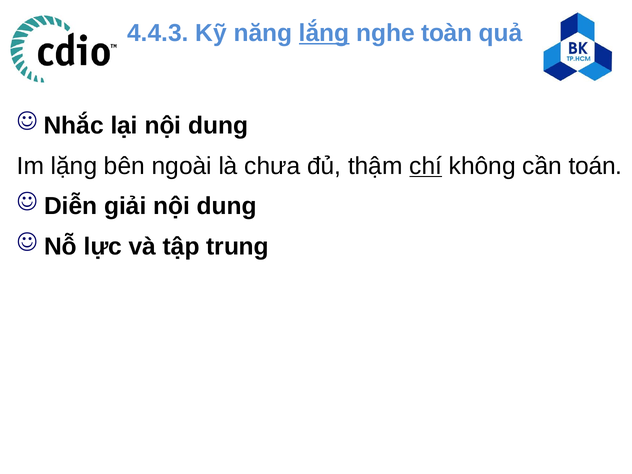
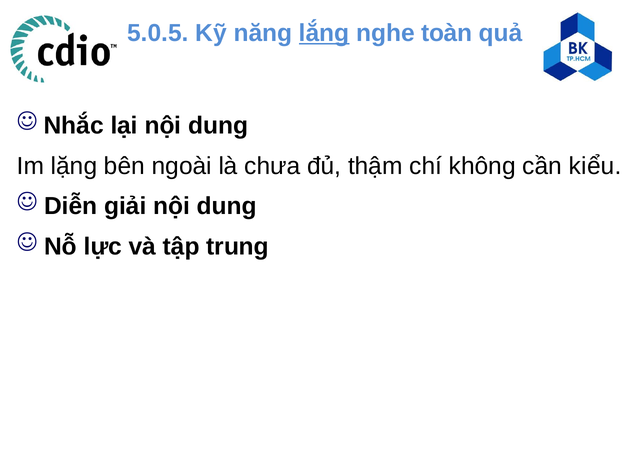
4.4.3: 4.4.3 -> 5.0.5
chí underline: present -> none
toán: toán -> kiểu
